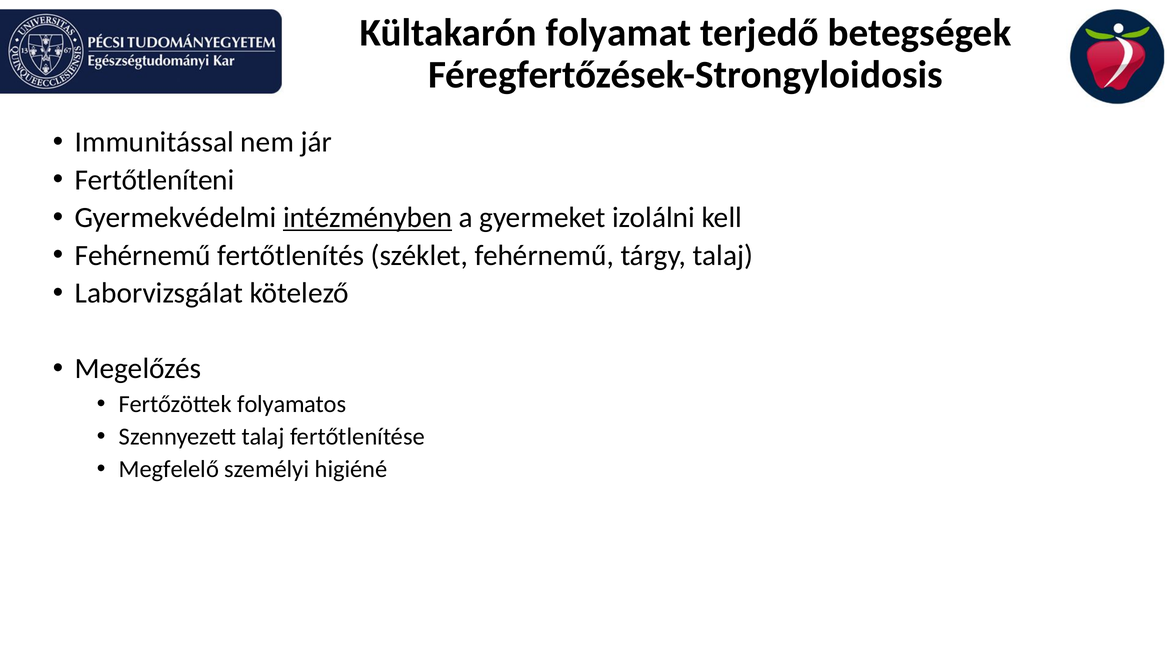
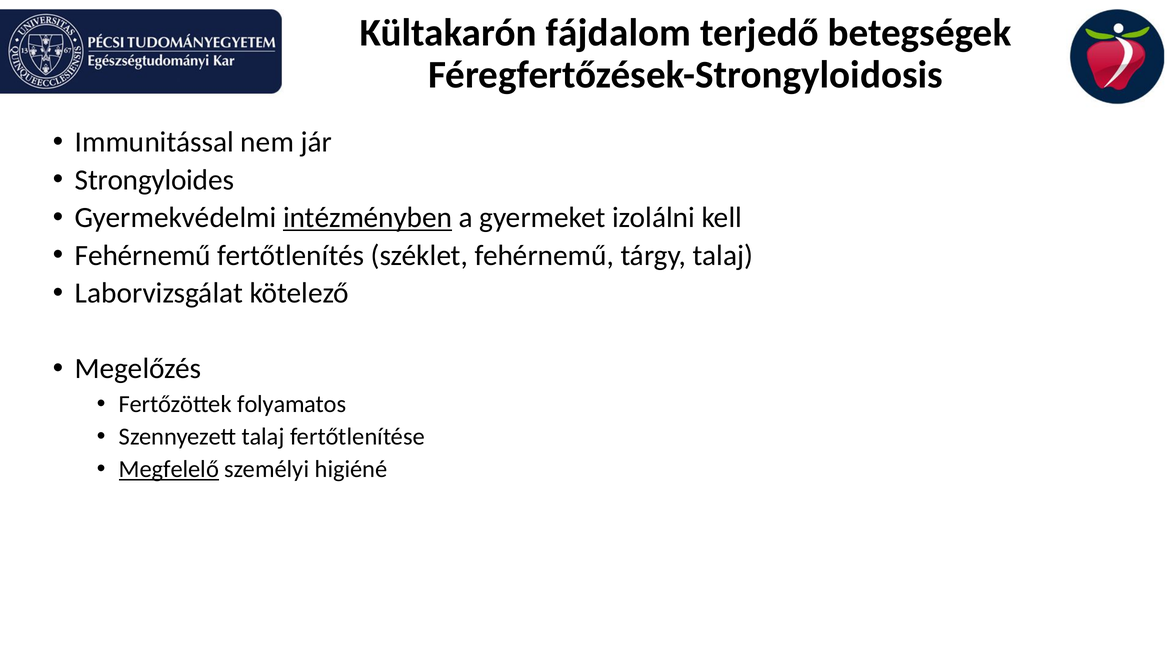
folyamat: folyamat -> fájdalom
Fertőtleníteni: Fertőtleníteni -> Strongyloides
Megfelelő underline: none -> present
